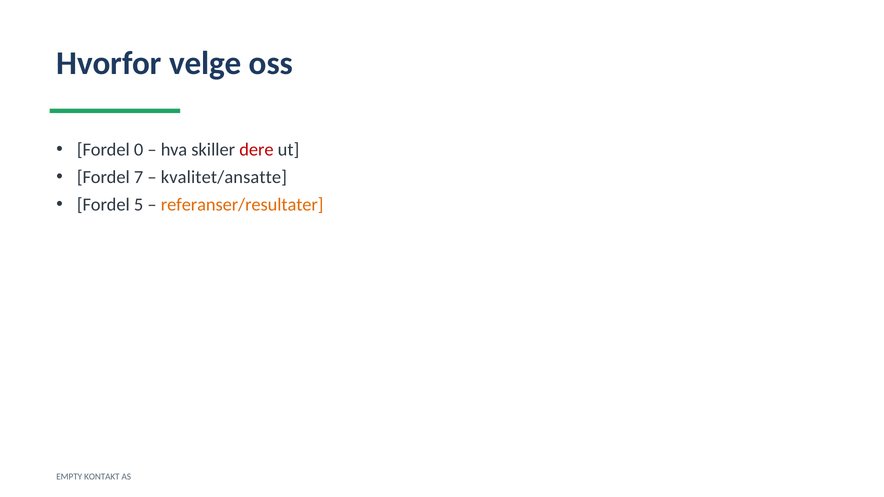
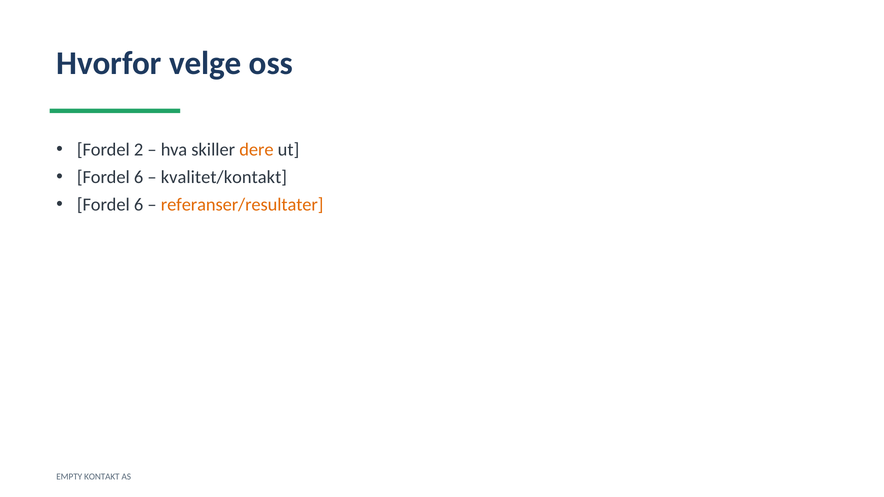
0: 0 -> 2
dere colour: red -> orange
7 at (139, 177): 7 -> 6
kvalitet/ansatte: kvalitet/ansatte -> kvalitet/kontakt
5 at (139, 205): 5 -> 6
